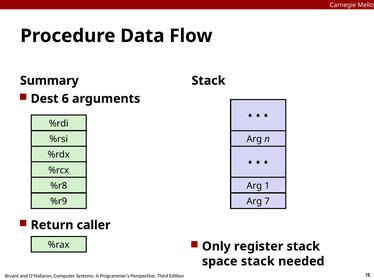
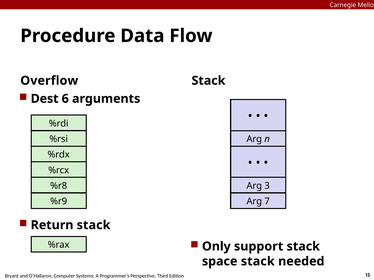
Summary: Summary -> Overflow
1: 1 -> 3
Return caller: caller -> stack
register: register -> support
